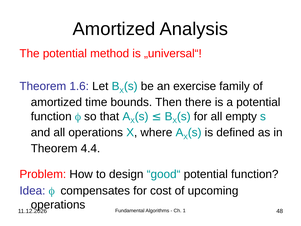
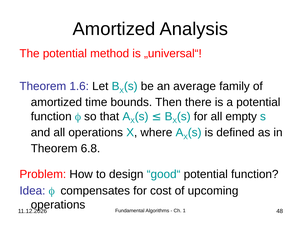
exercise: exercise -> average
4.4: 4.4 -> 6.8
